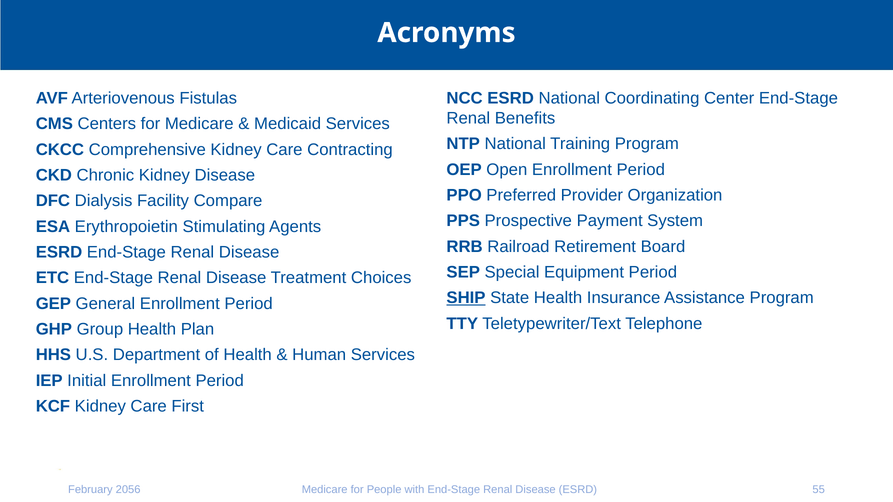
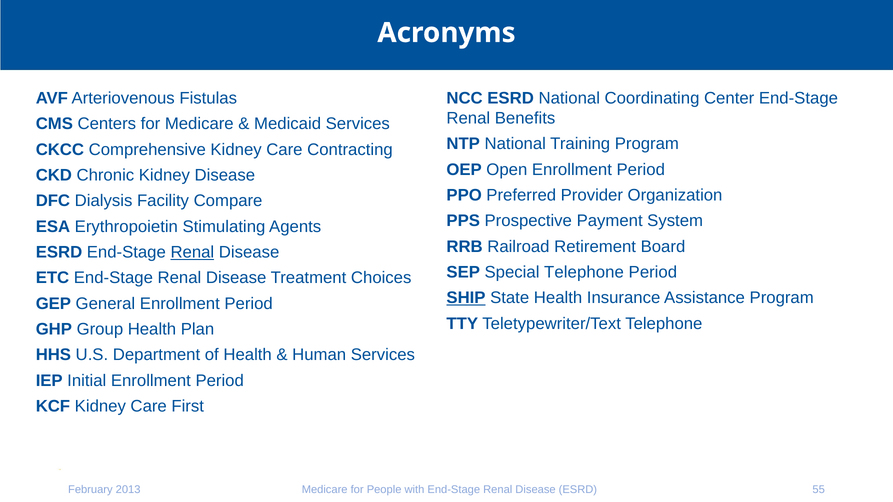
Renal at (192, 252) underline: none -> present
Special Equipment: Equipment -> Telephone
2056: 2056 -> 2013
